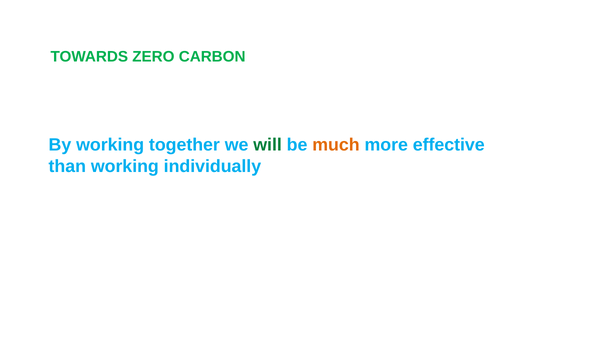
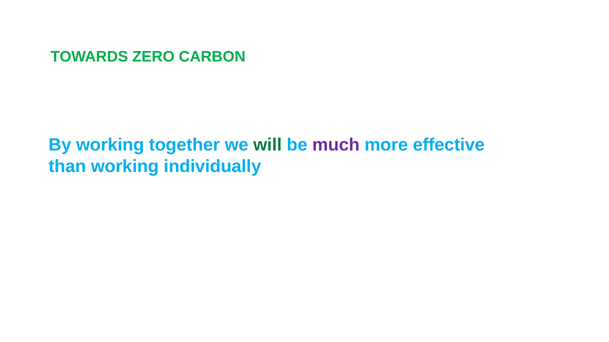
much colour: orange -> purple
